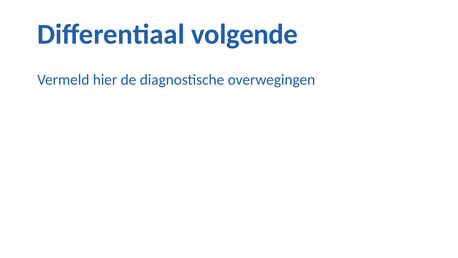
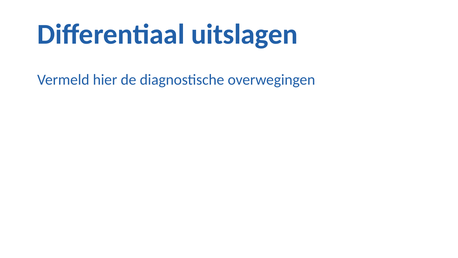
volgende: volgende -> uitslagen
